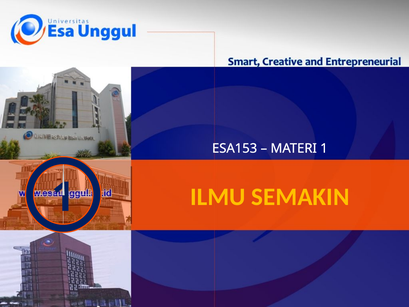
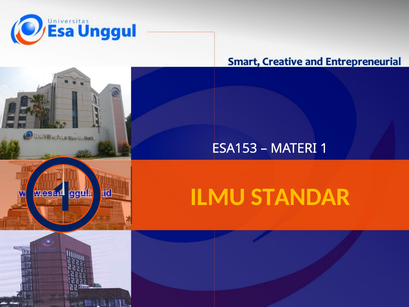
SEMAKIN: SEMAKIN -> STANDAR
